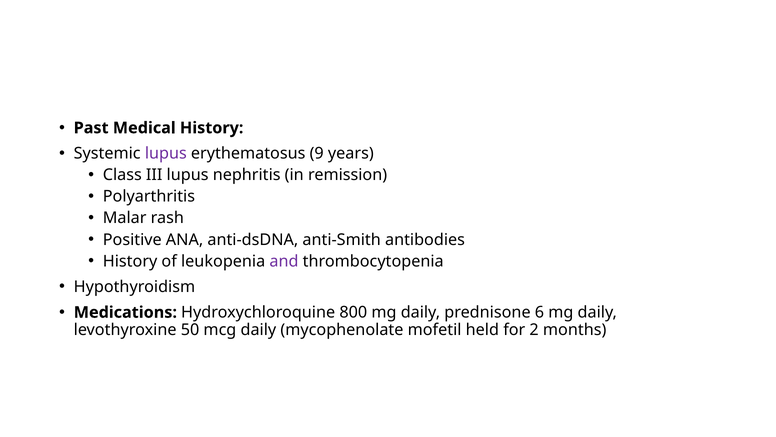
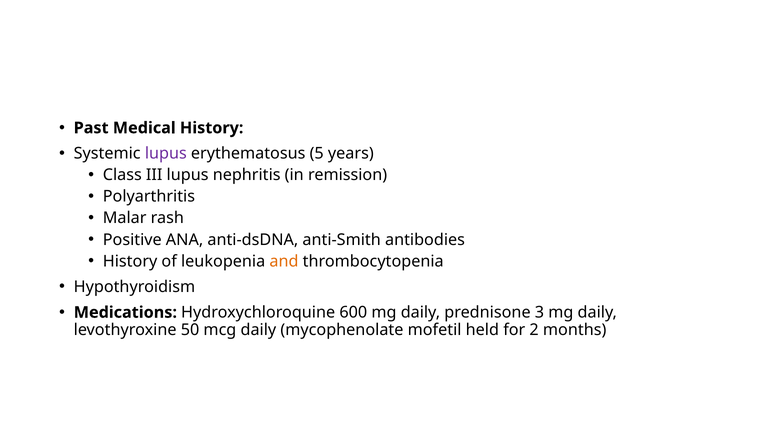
9: 9 -> 5
and colour: purple -> orange
800: 800 -> 600
6: 6 -> 3
